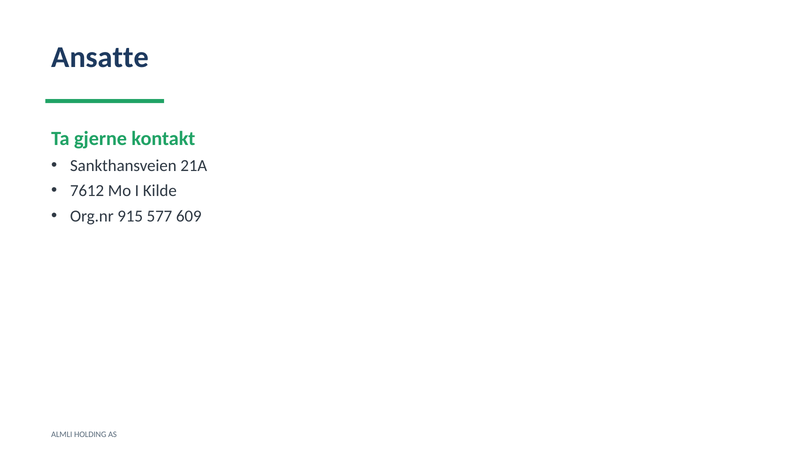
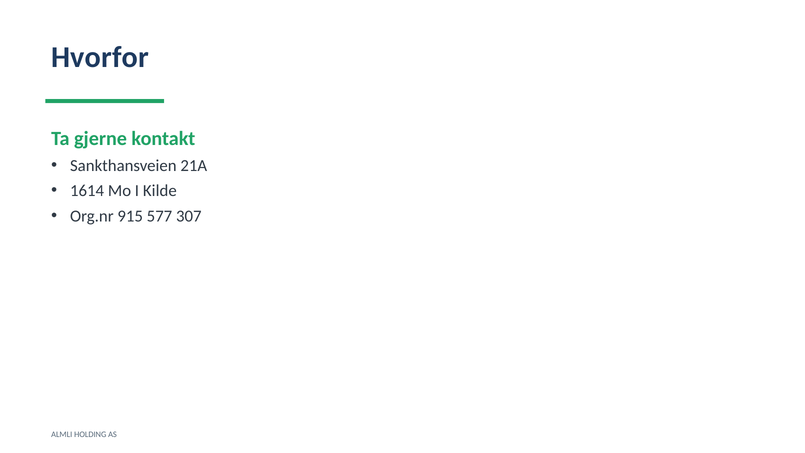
Ansatte: Ansatte -> Hvorfor
7612: 7612 -> 1614
609: 609 -> 307
